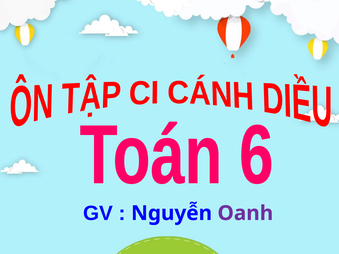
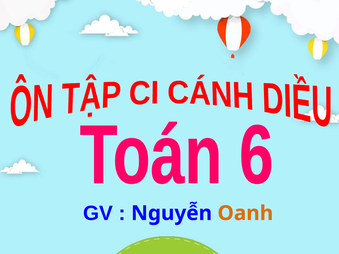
Oanh colour: purple -> orange
